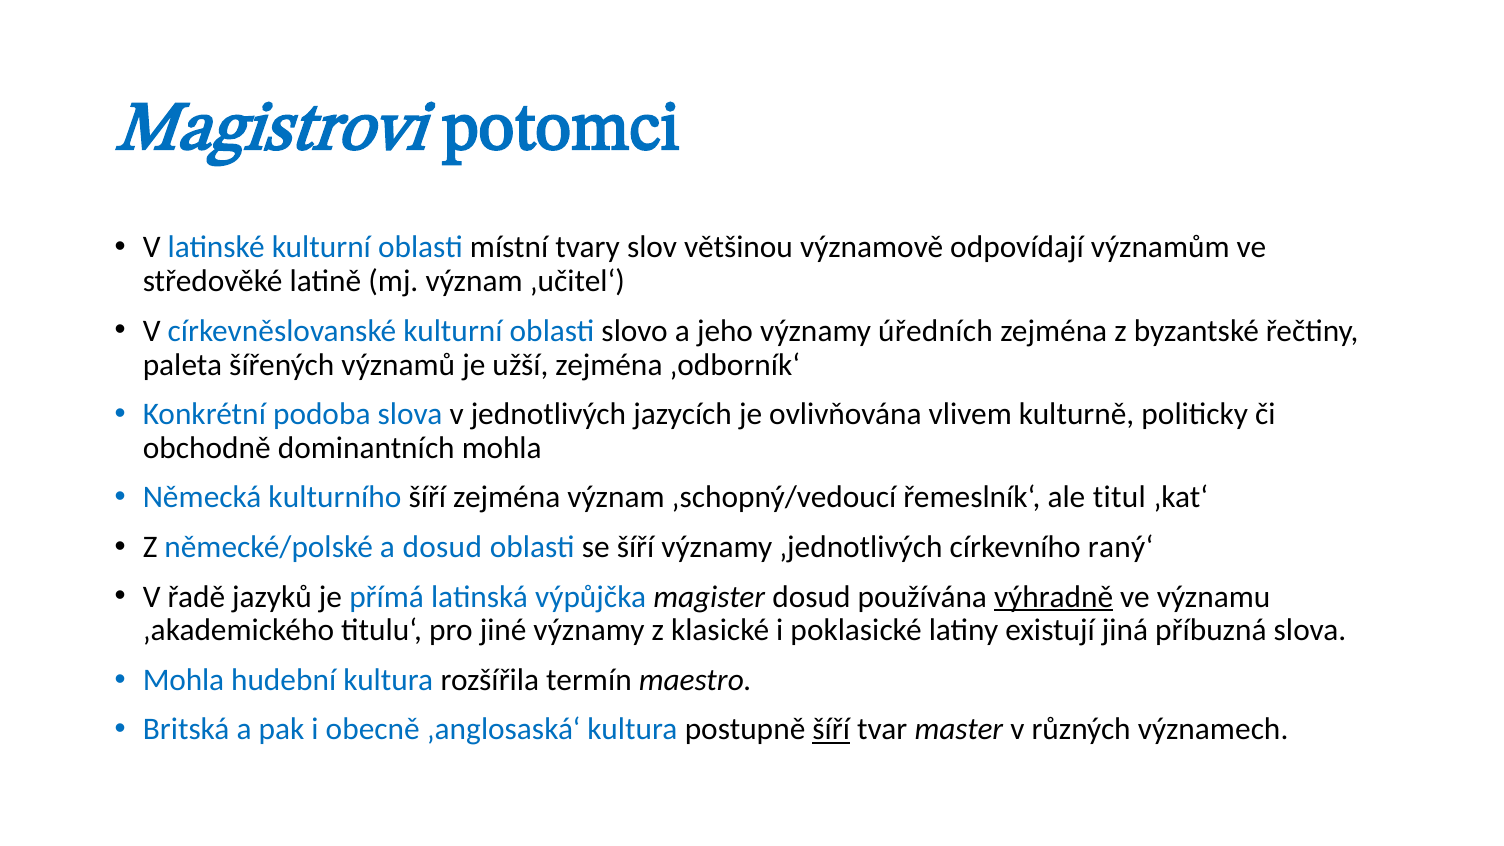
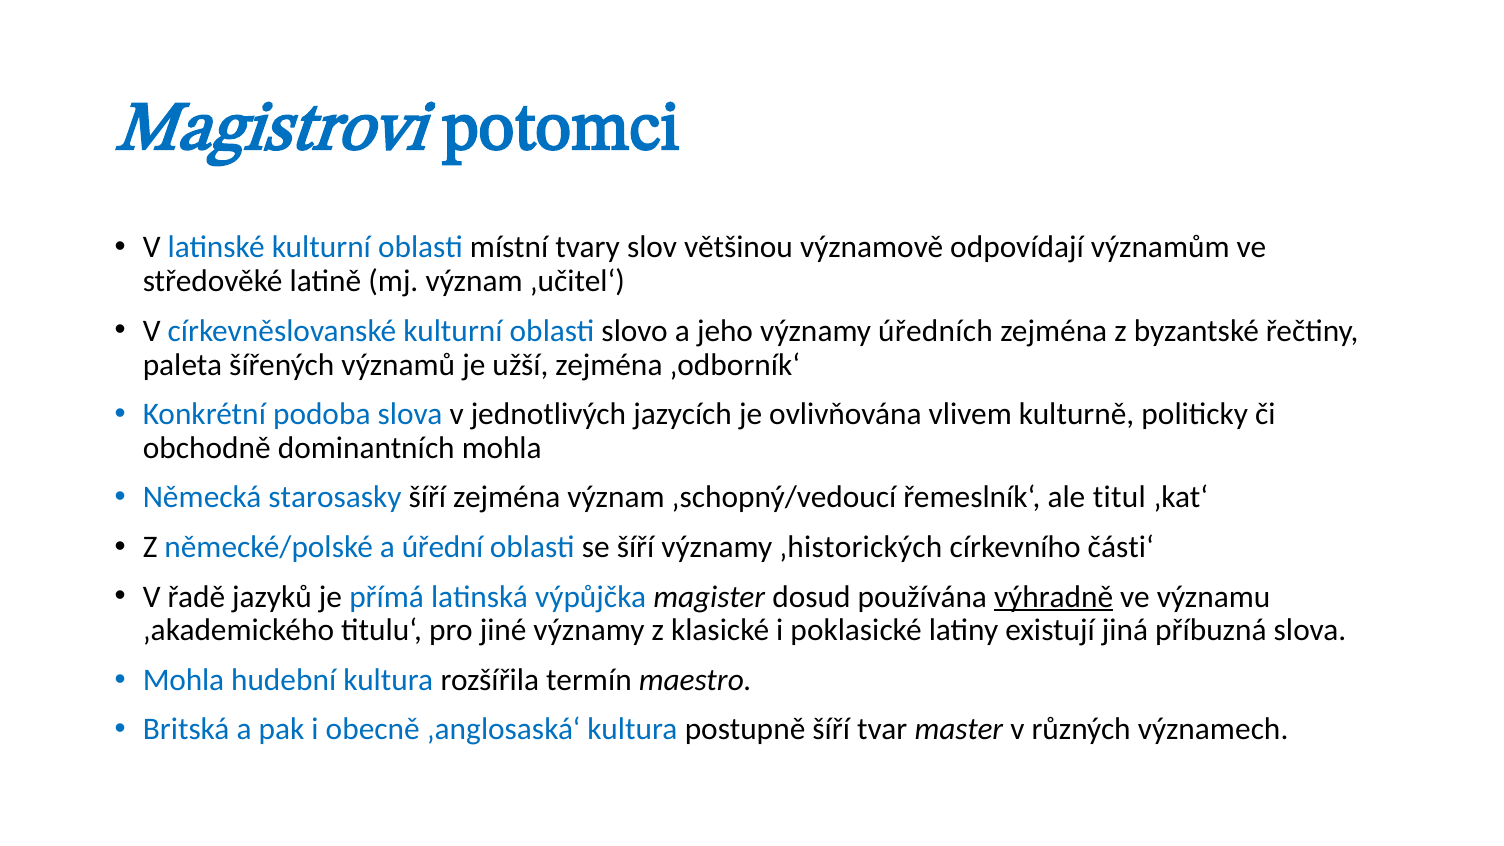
kulturního: kulturního -> starosasky
a dosud: dosud -> úřední
‚jednotlivých: ‚jednotlivých -> ‚historických
raný‘: raný‘ -> části‘
šíří at (831, 730) underline: present -> none
